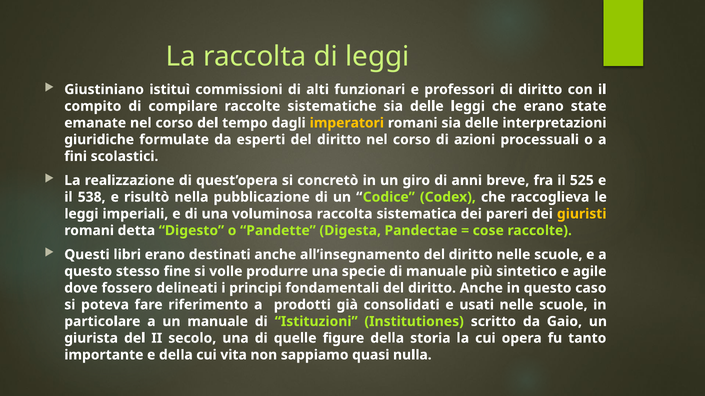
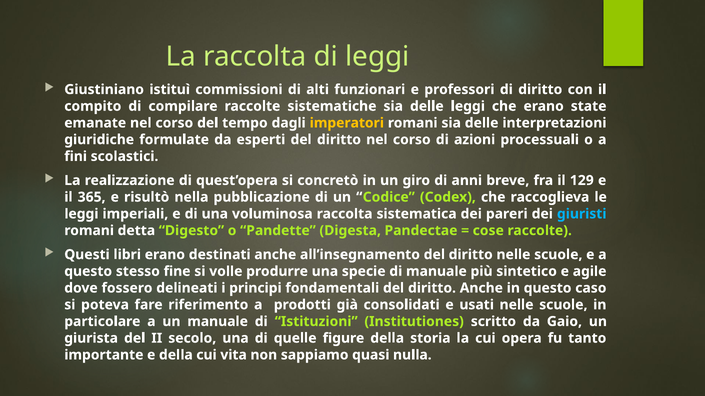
525: 525 -> 129
538: 538 -> 365
giuristi colour: yellow -> light blue
